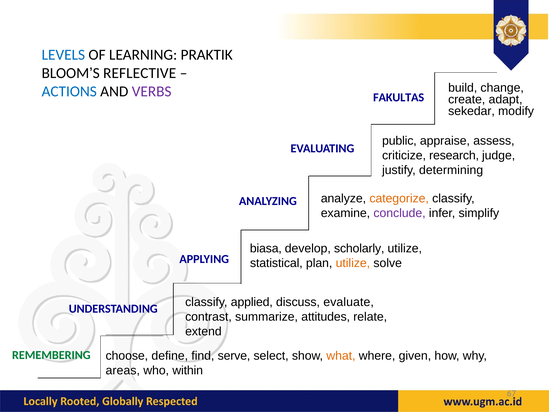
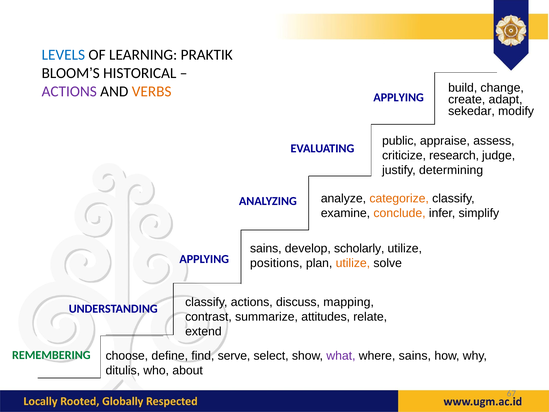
REFLECTIVE: REFLECTIVE -> HISTORICAL
ACTIONS at (69, 91) colour: blue -> purple
VERBS colour: purple -> orange
FAKULTAS at (399, 97): FAKULTAS -> APPLYING
conclude colour: purple -> orange
biasa at (266, 248): biasa -> sains
statistical: statistical -> positions
classify applied: applied -> actions
evaluate: evaluate -> mapping
what colour: orange -> purple
where given: given -> sains
areas: areas -> ditulis
within: within -> about
